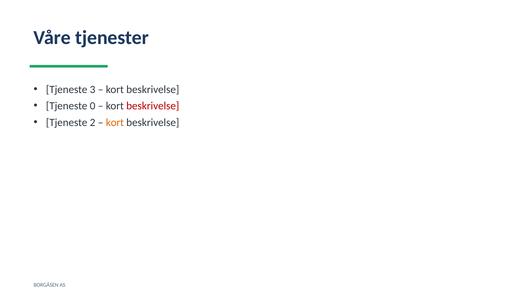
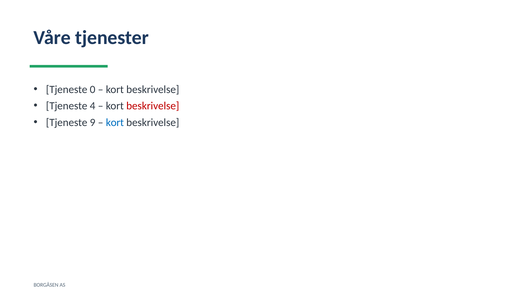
3: 3 -> 0
0: 0 -> 4
2: 2 -> 9
kort at (115, 122) colour: orange -> blue
